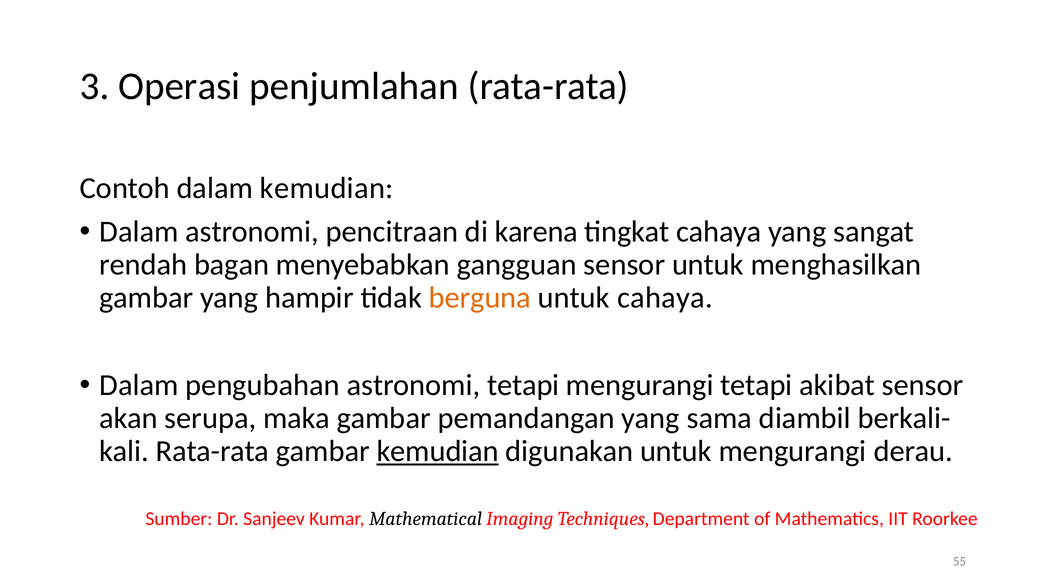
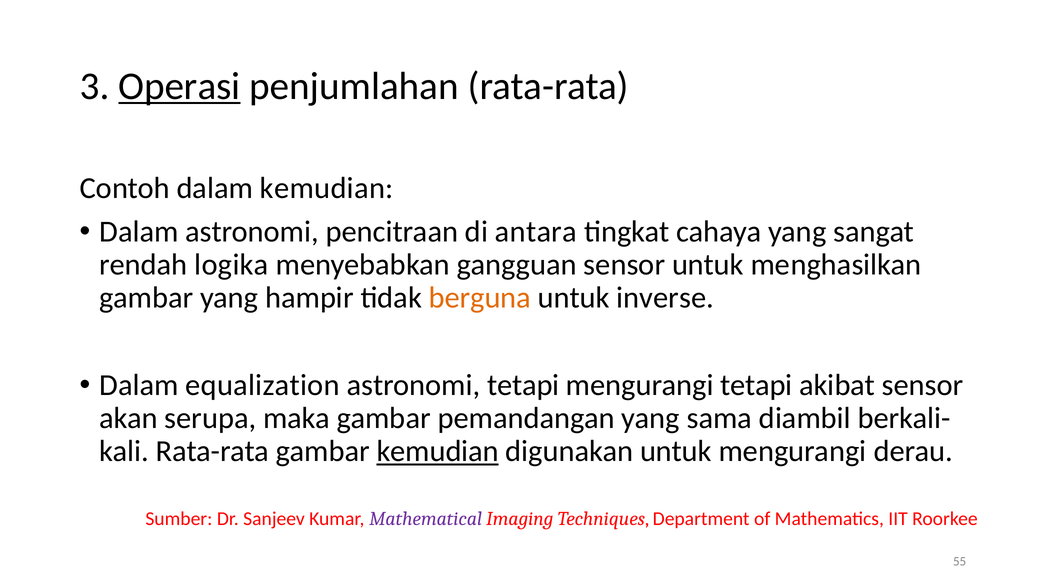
Operasi underline: none -> present
karena: karena -> antara
bagan: bagan -> logika
untuk cahaya: cahaya -> inverse
pengubahan: pengubahan -> equalization
Mathematical colour: black -> purple
